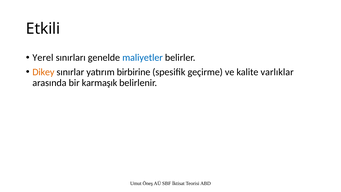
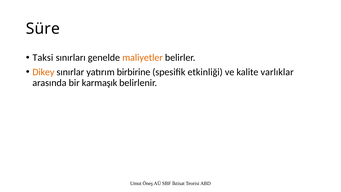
Etkili: Etkili -> Süre
Yerel: Yerel -> Taksi
maliyetler colour: blue -> orange
geçirme: geçirme -> etkinliği
